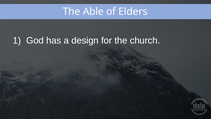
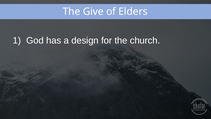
Able: Able -> Give
